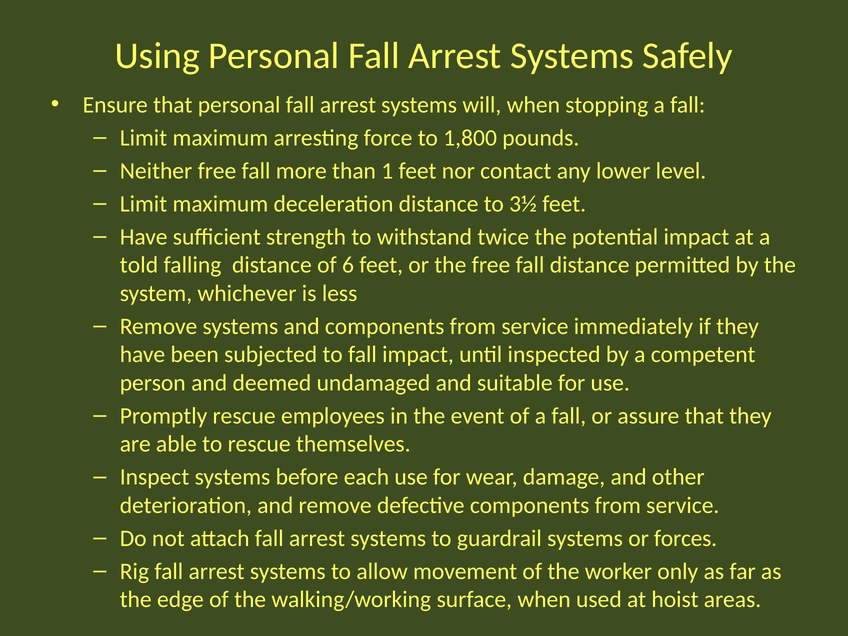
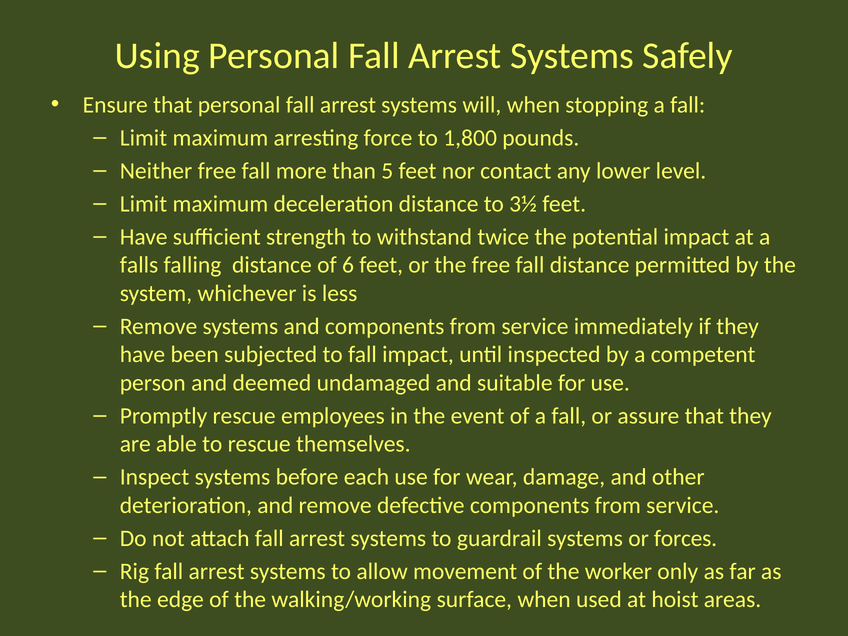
1: 1 -> 5
told: told -> falls
